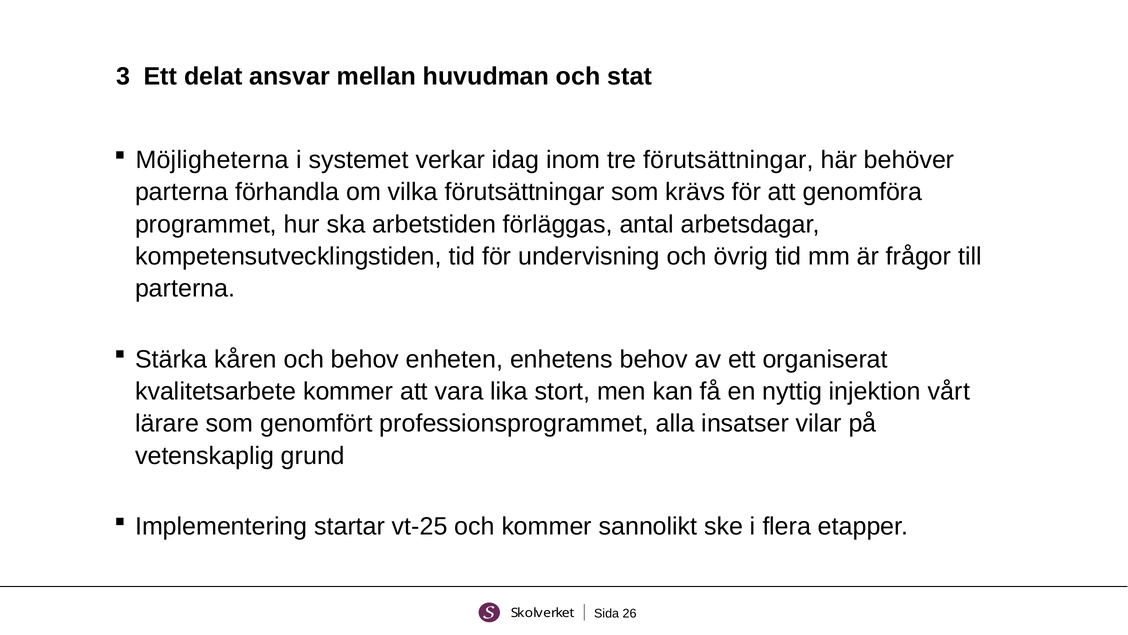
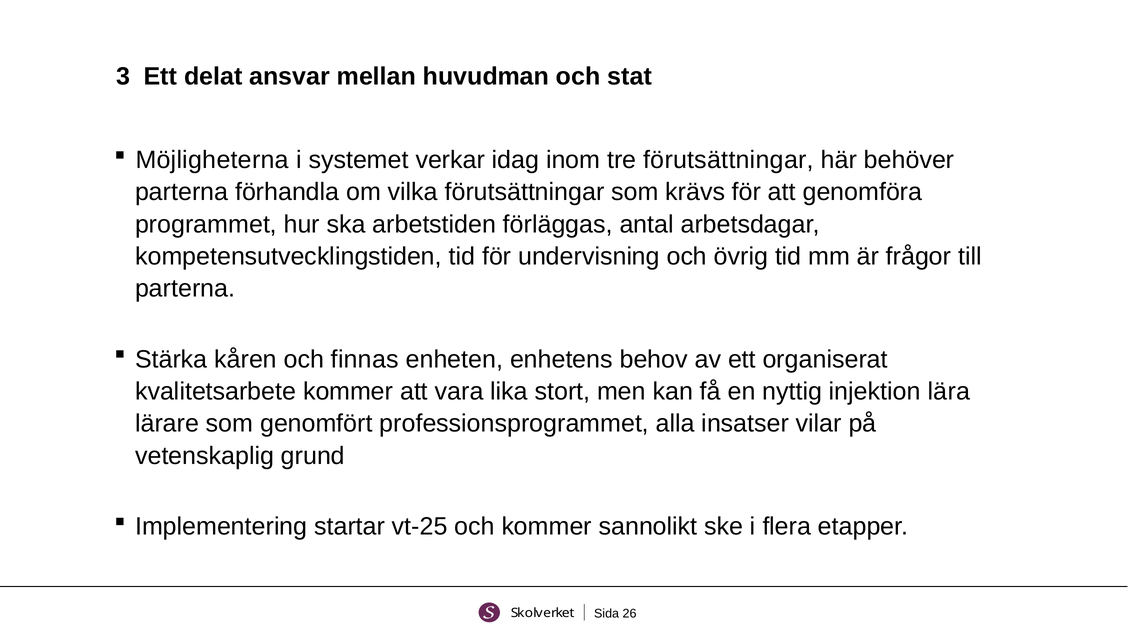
och behov: behov -> finnas
vårt: vårt -> lära
